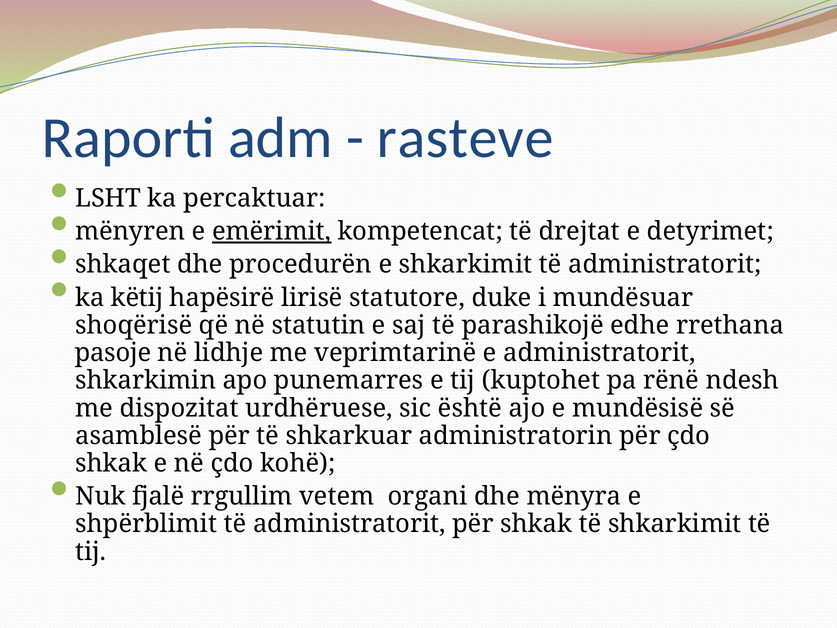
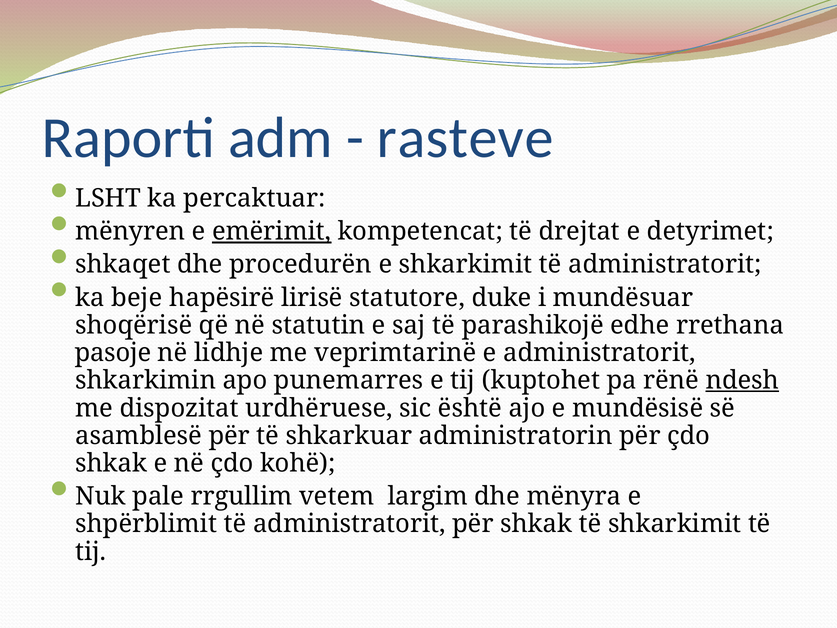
këtij: këtij -> beje
ndesh underline: none -> present
fjalë: fjalë -> pale
organi: organi -> largim
